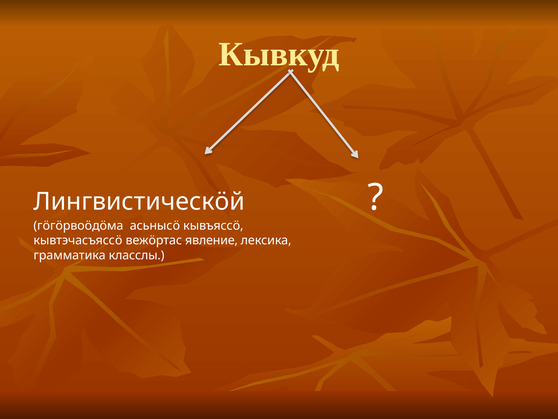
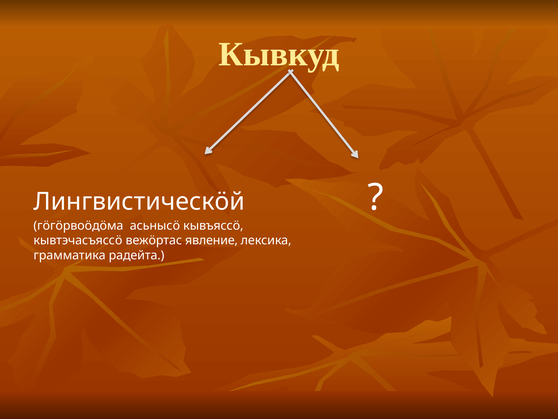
класслы: класслы -> радейта
